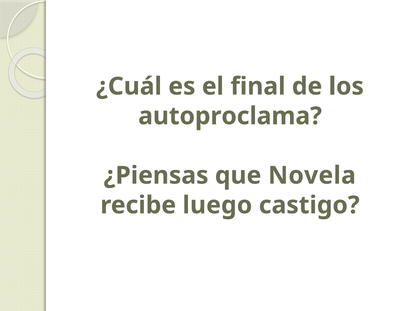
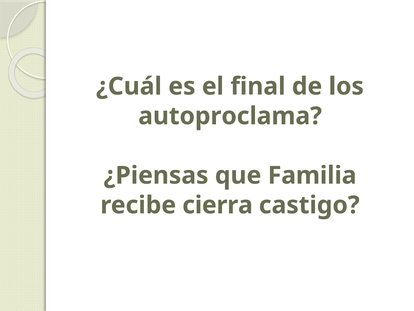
Novela: Novela -> Familia
luego: luego -> cierra
